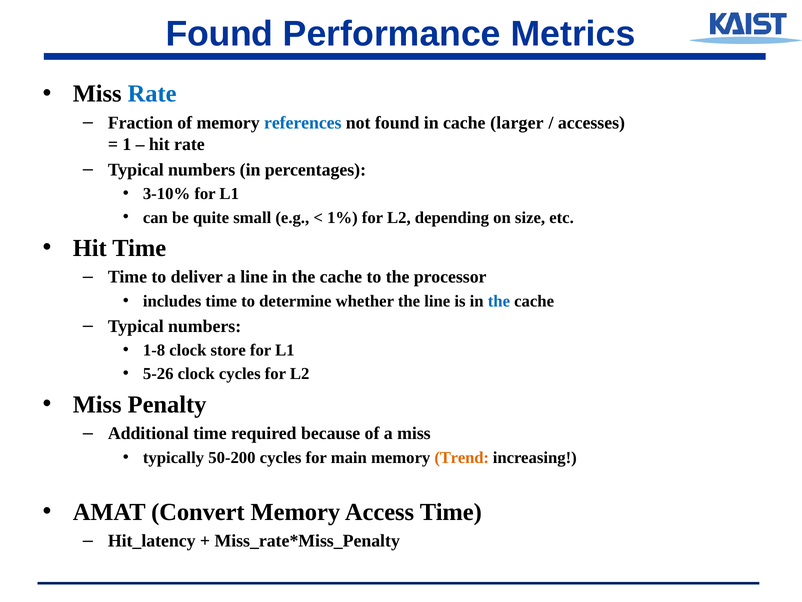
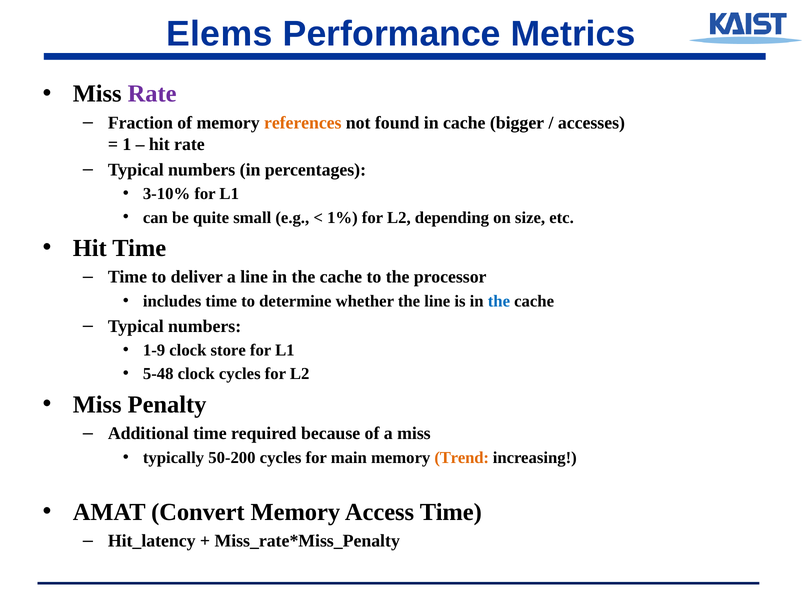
Found at (220, 34): Found -> Elems
Rate at (152, 94) colour: blue -> purple
references colour: blue -> orange
larger: larger -> bigger
1-8: 1-8 -> 1-9
5-26: 5-26 -> 5-48
